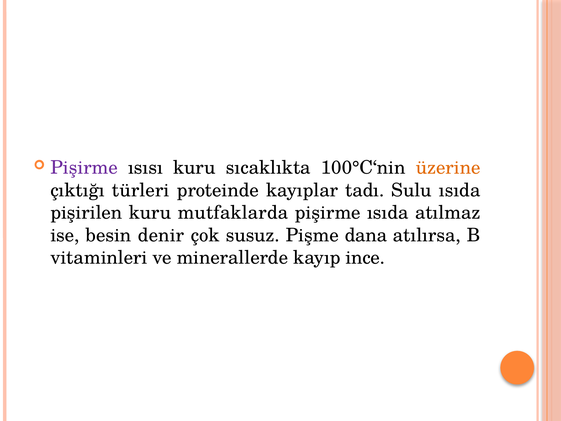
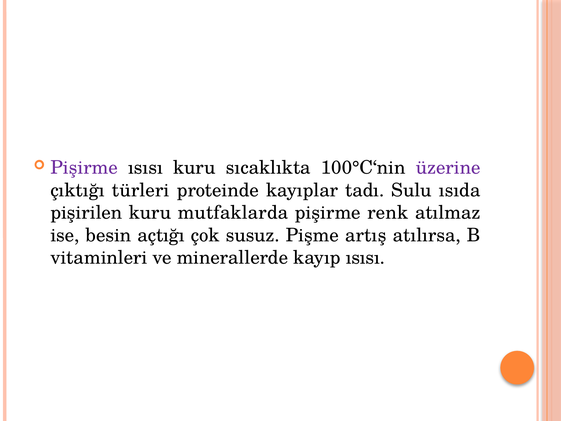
üzerine colour: orange -> purple
pişirme ısıda: ısıda -> renk
denir: denir -> açtığı
dana: dana -> artış
kayıp ince: ince -> ısısı
